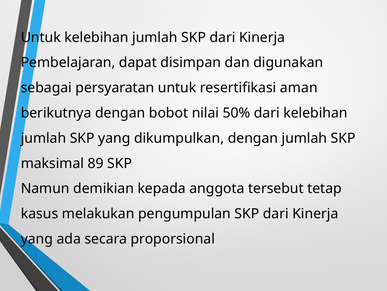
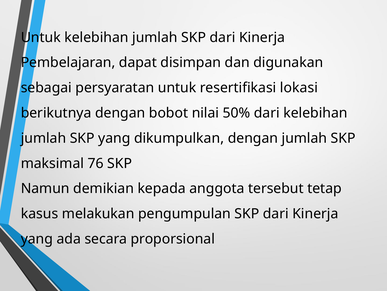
aman: aman -> lokasi
89: 89 -> 76
